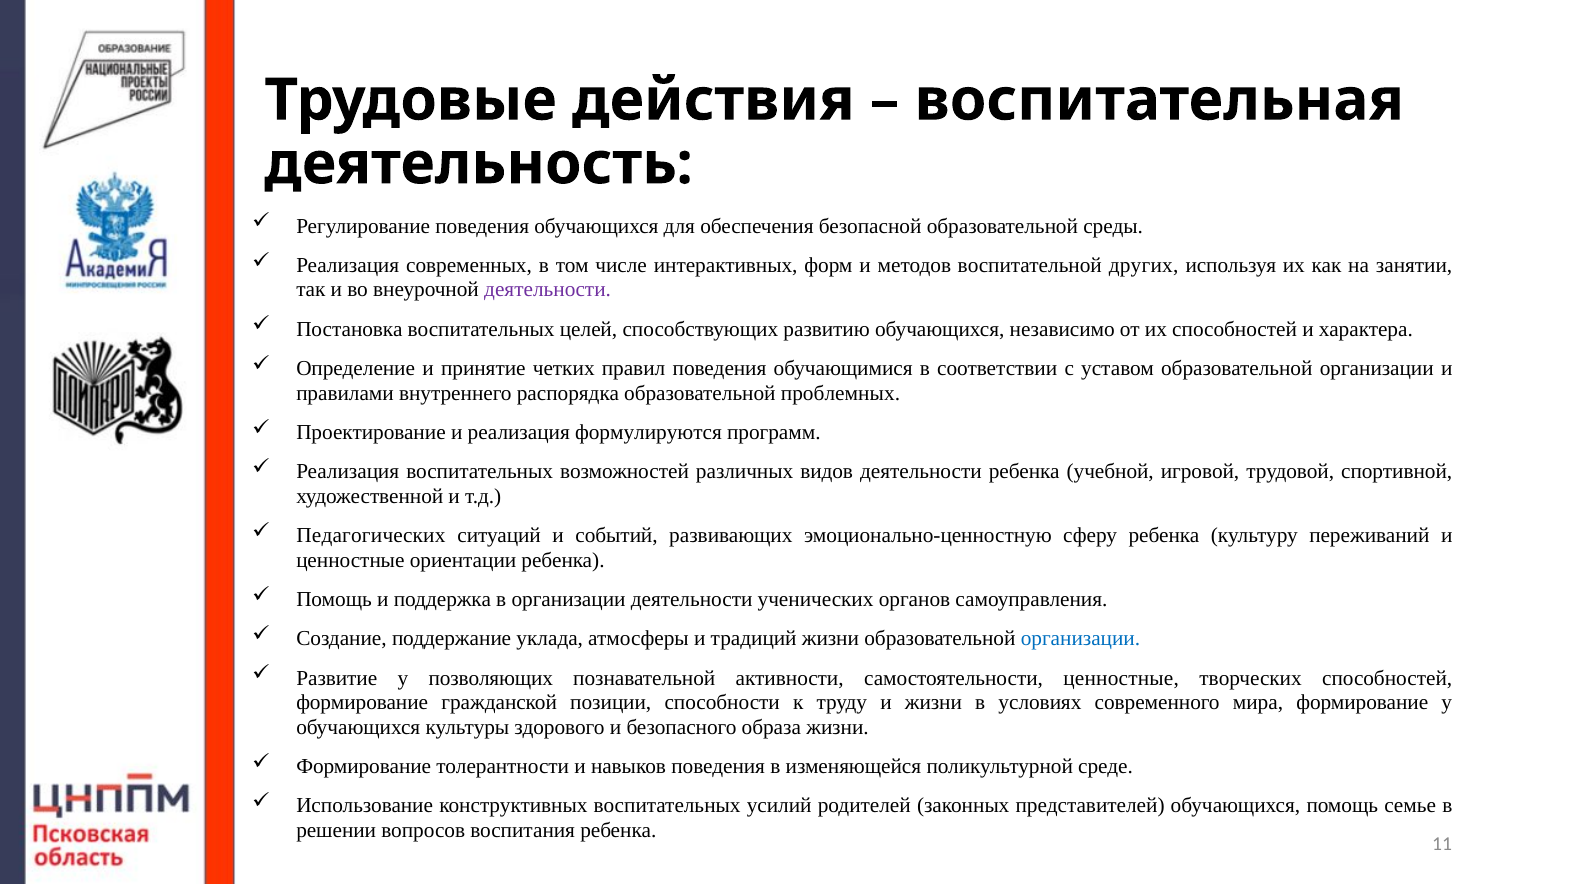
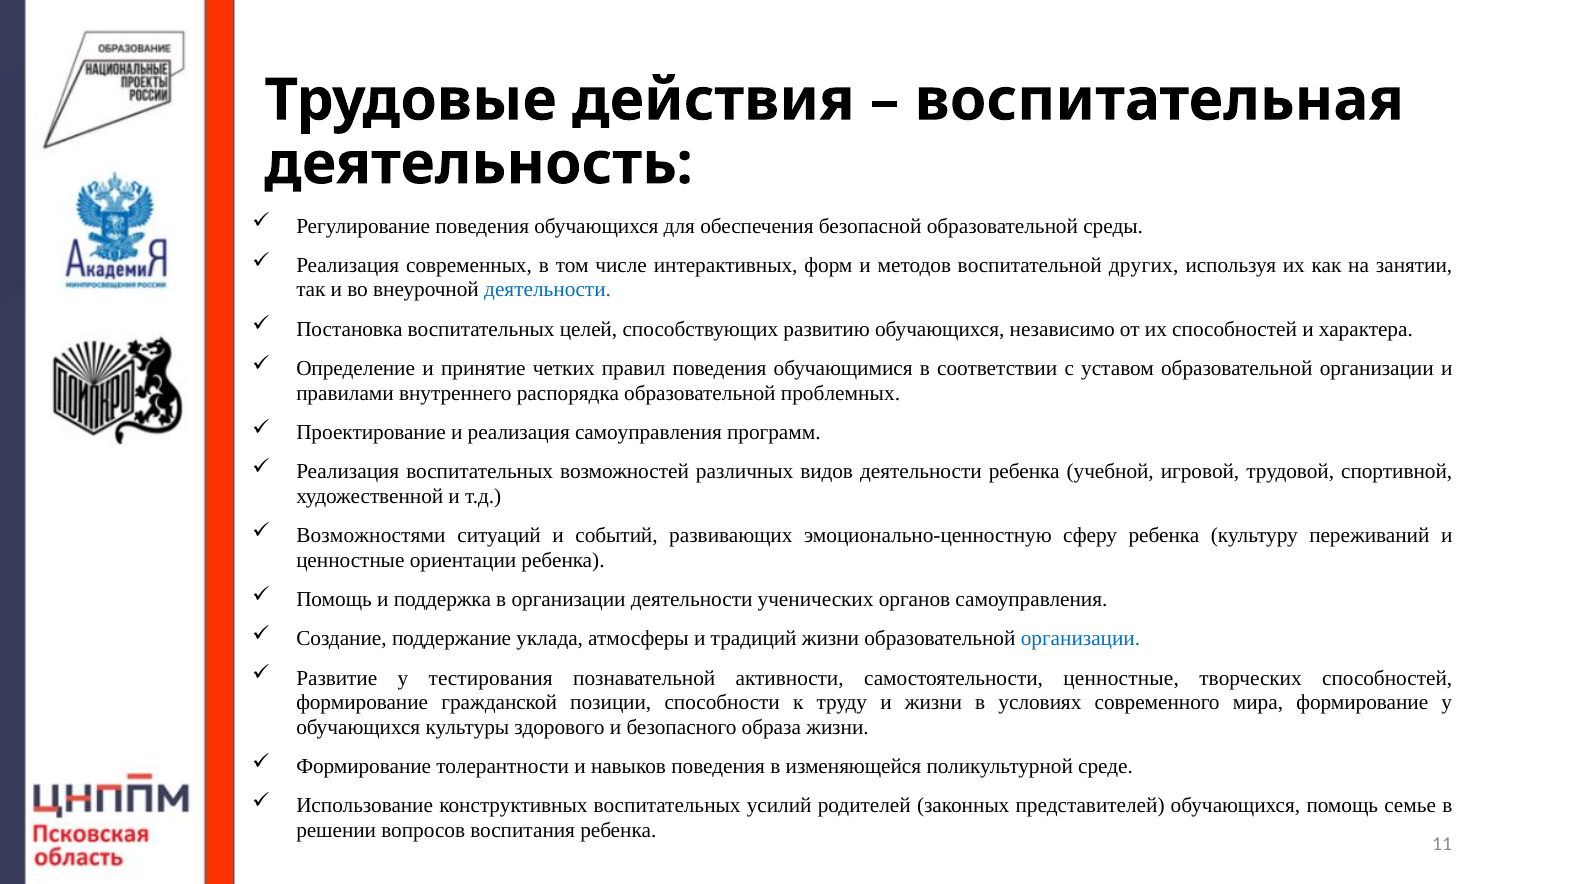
деятельности at (548, 290) colour: purple -> blue
реализация формулируются: формулируются -> самоуправления
Педагогических: Педагогических -> Возможностями
позволяющих: позволяющих -> тестирования
